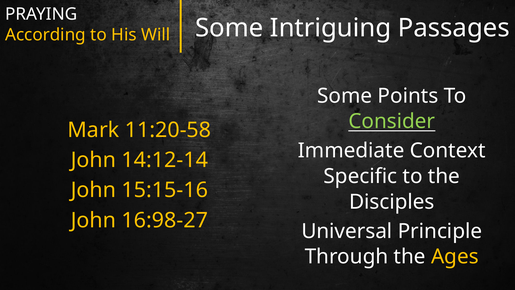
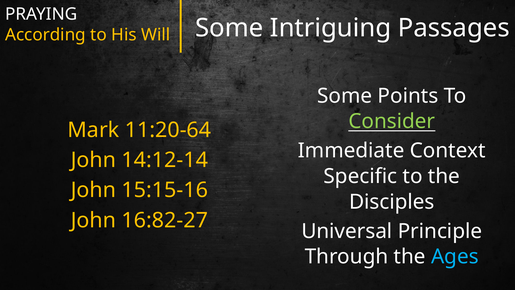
11:20-58: 11:20-58 -> 11:20-64
16:98-27: 16:98-27 -> 16:82-27
Ages colour: yellow -> light blue
